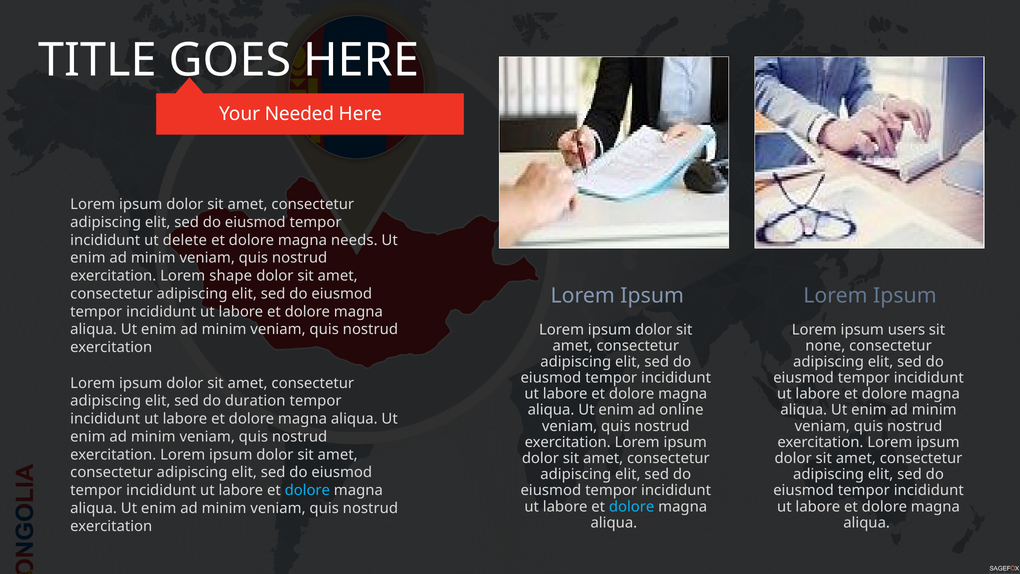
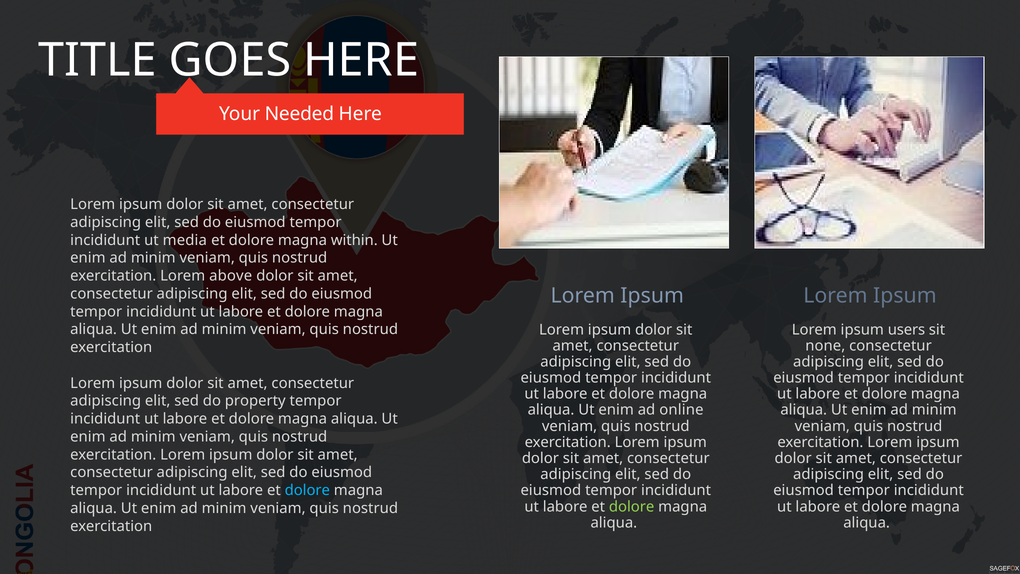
delete: delete -> media
needs: needs -> within
shape: shape -> above
duration: duration -> property
dolore at (632, 506) colour: light blue -> light green
